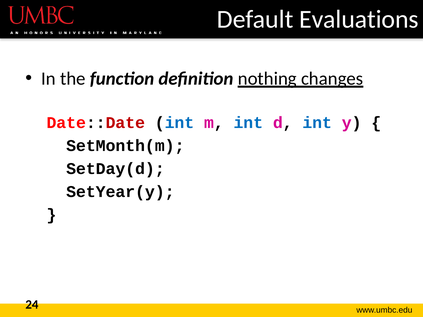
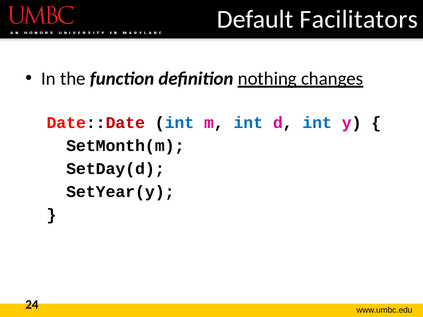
Evaluations: Evaluations -> Facilitators
